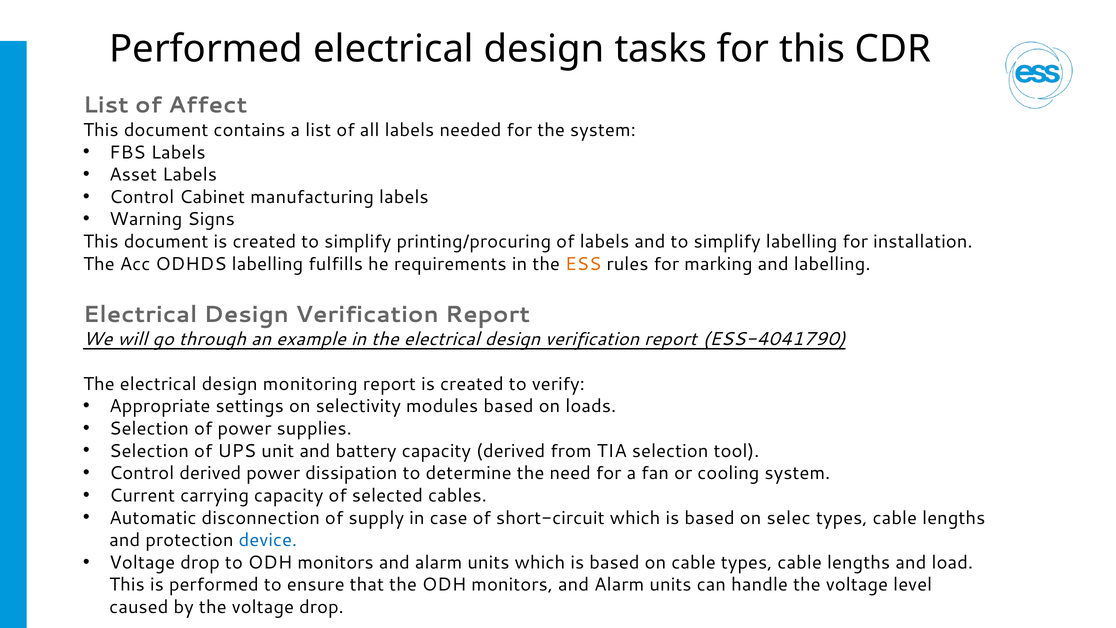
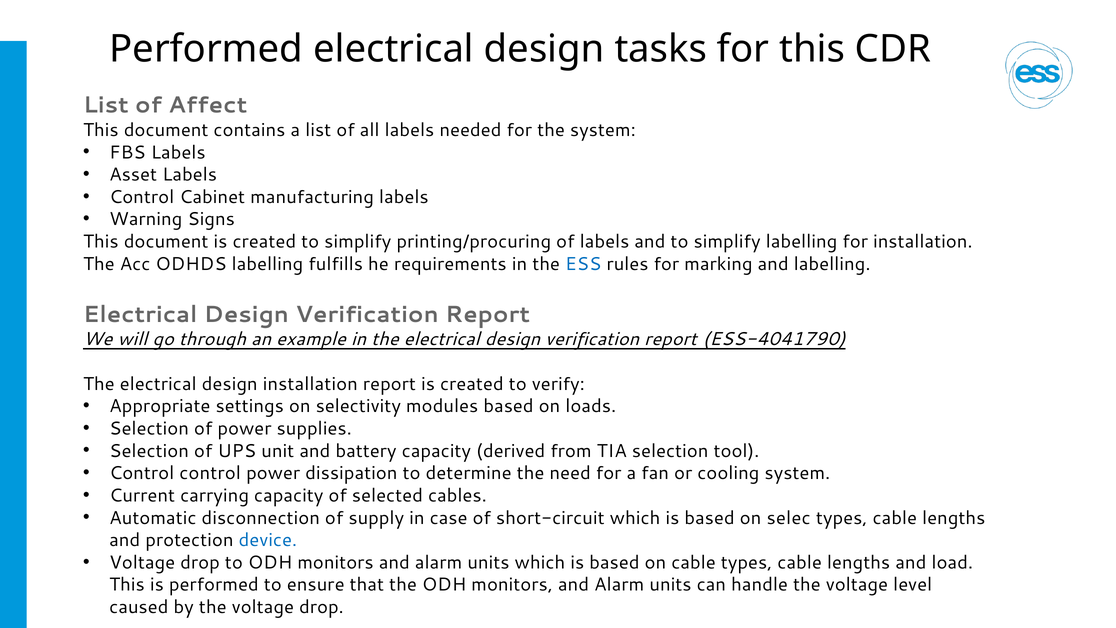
ESS colour: orange -> blue
design monitoring: monitoring -> installation
Control derived: derived -> control
